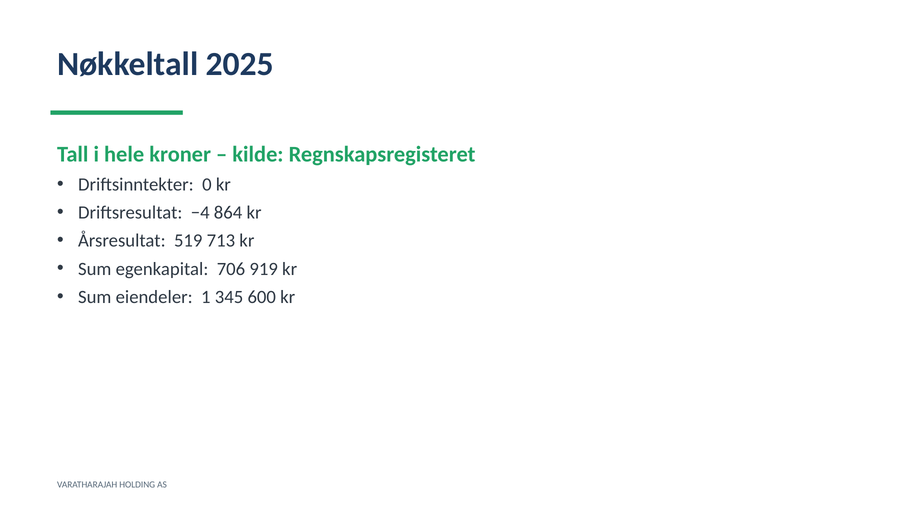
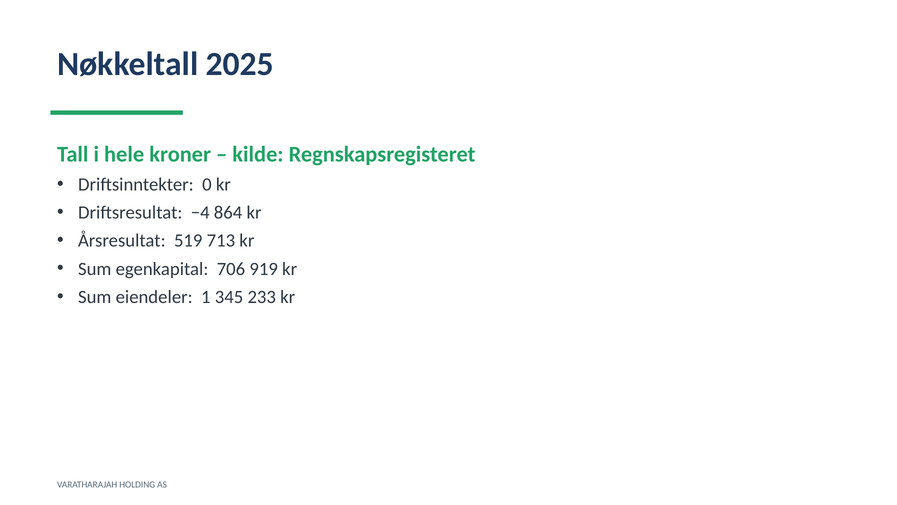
600: 600 -> 233
